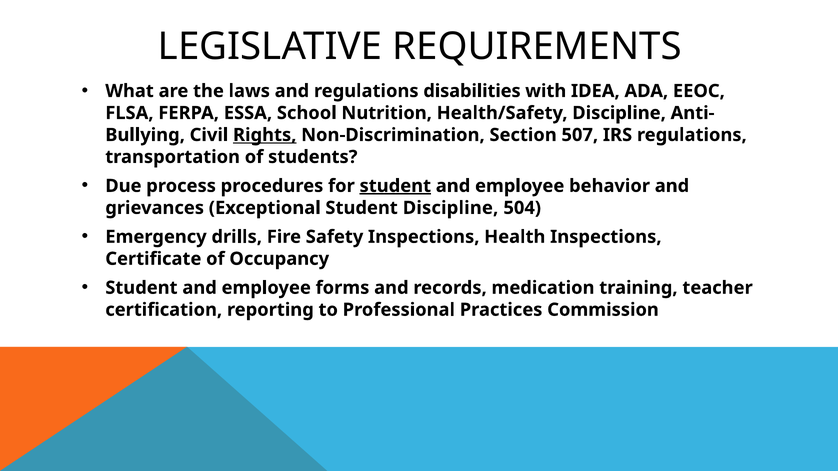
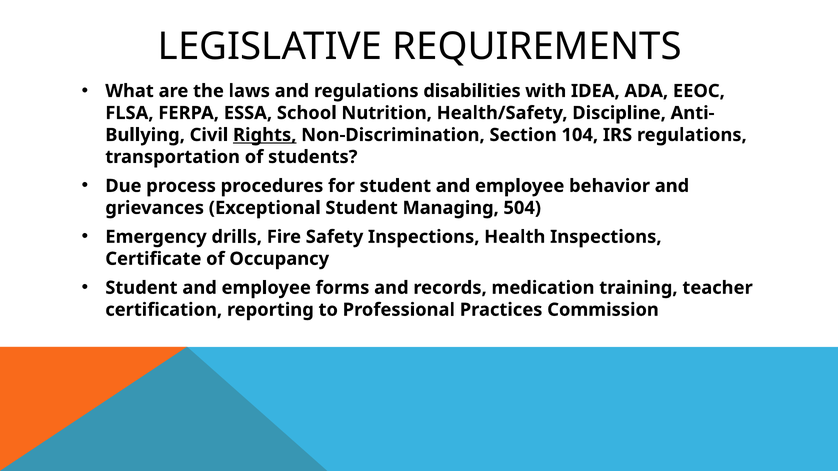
507: 507 -> 104
student at (395, 186) underline: present -> none
Student Discipline: Discipline -> Managing
